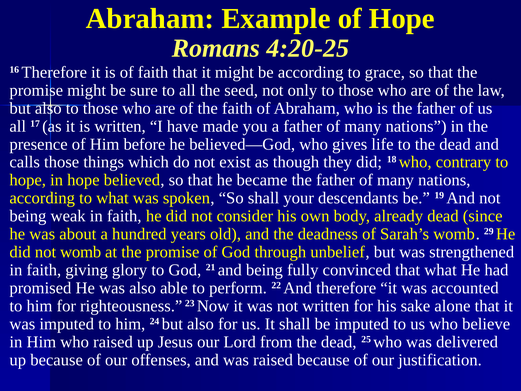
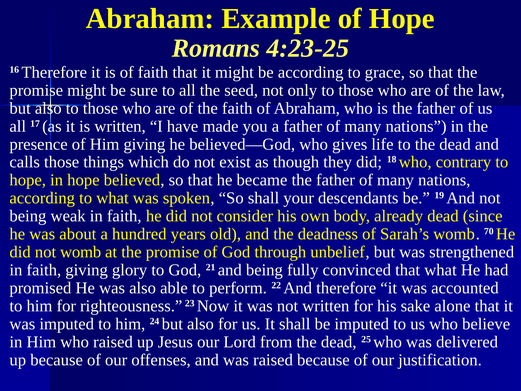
4:20-25: 4:20-25 -> 4:23-25
Him before: before -> giving
29: 29 -> 70
